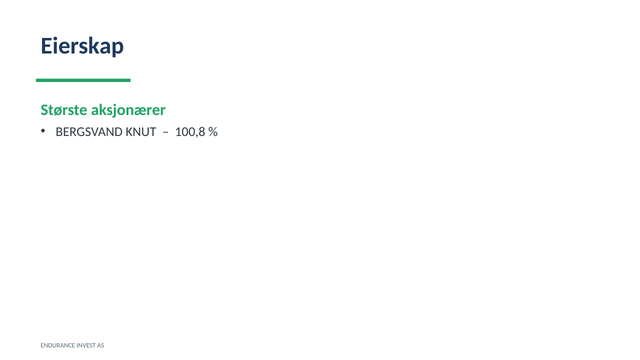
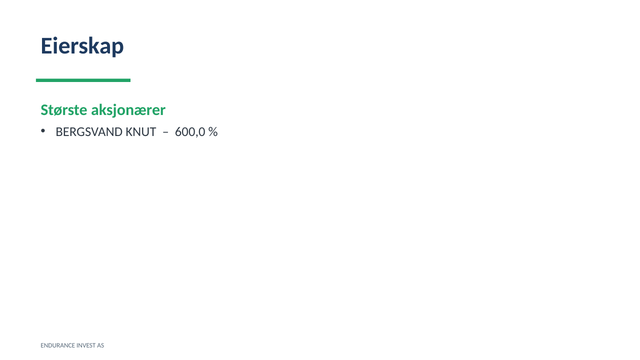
100,8: 100,8 -> 600,0
